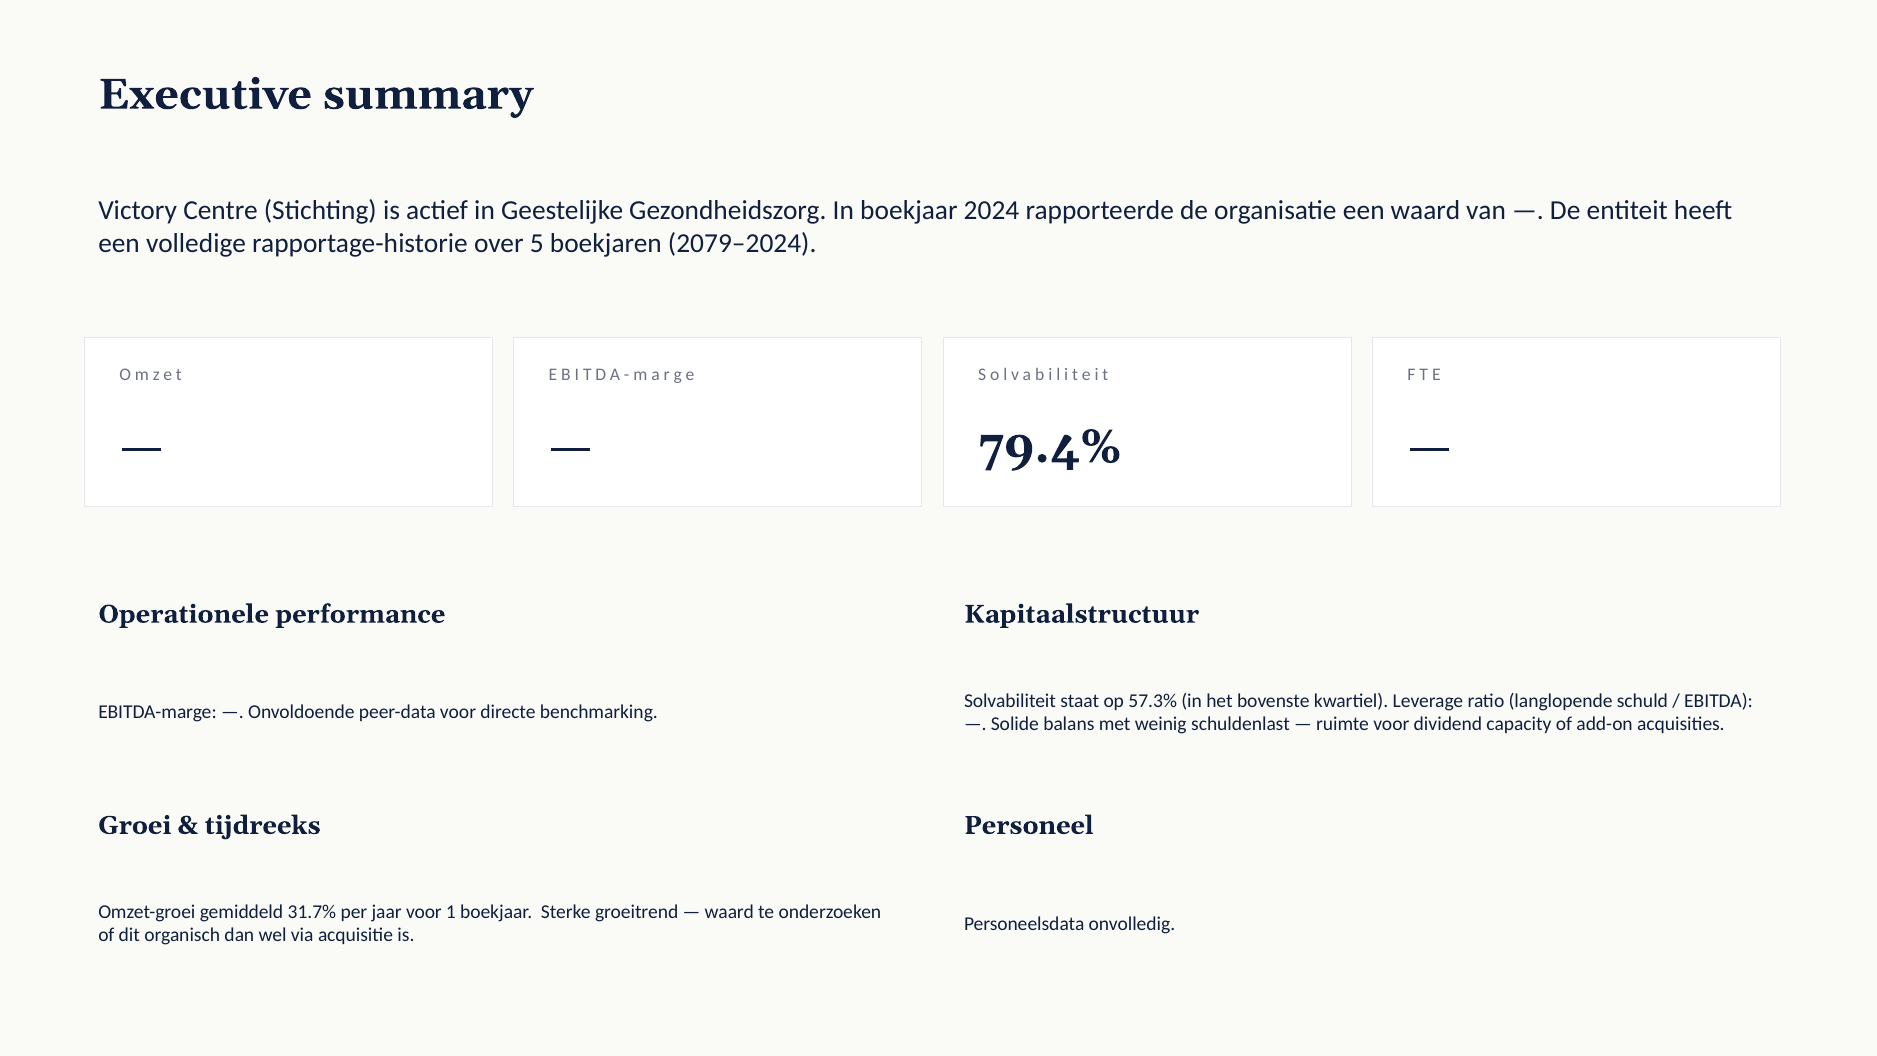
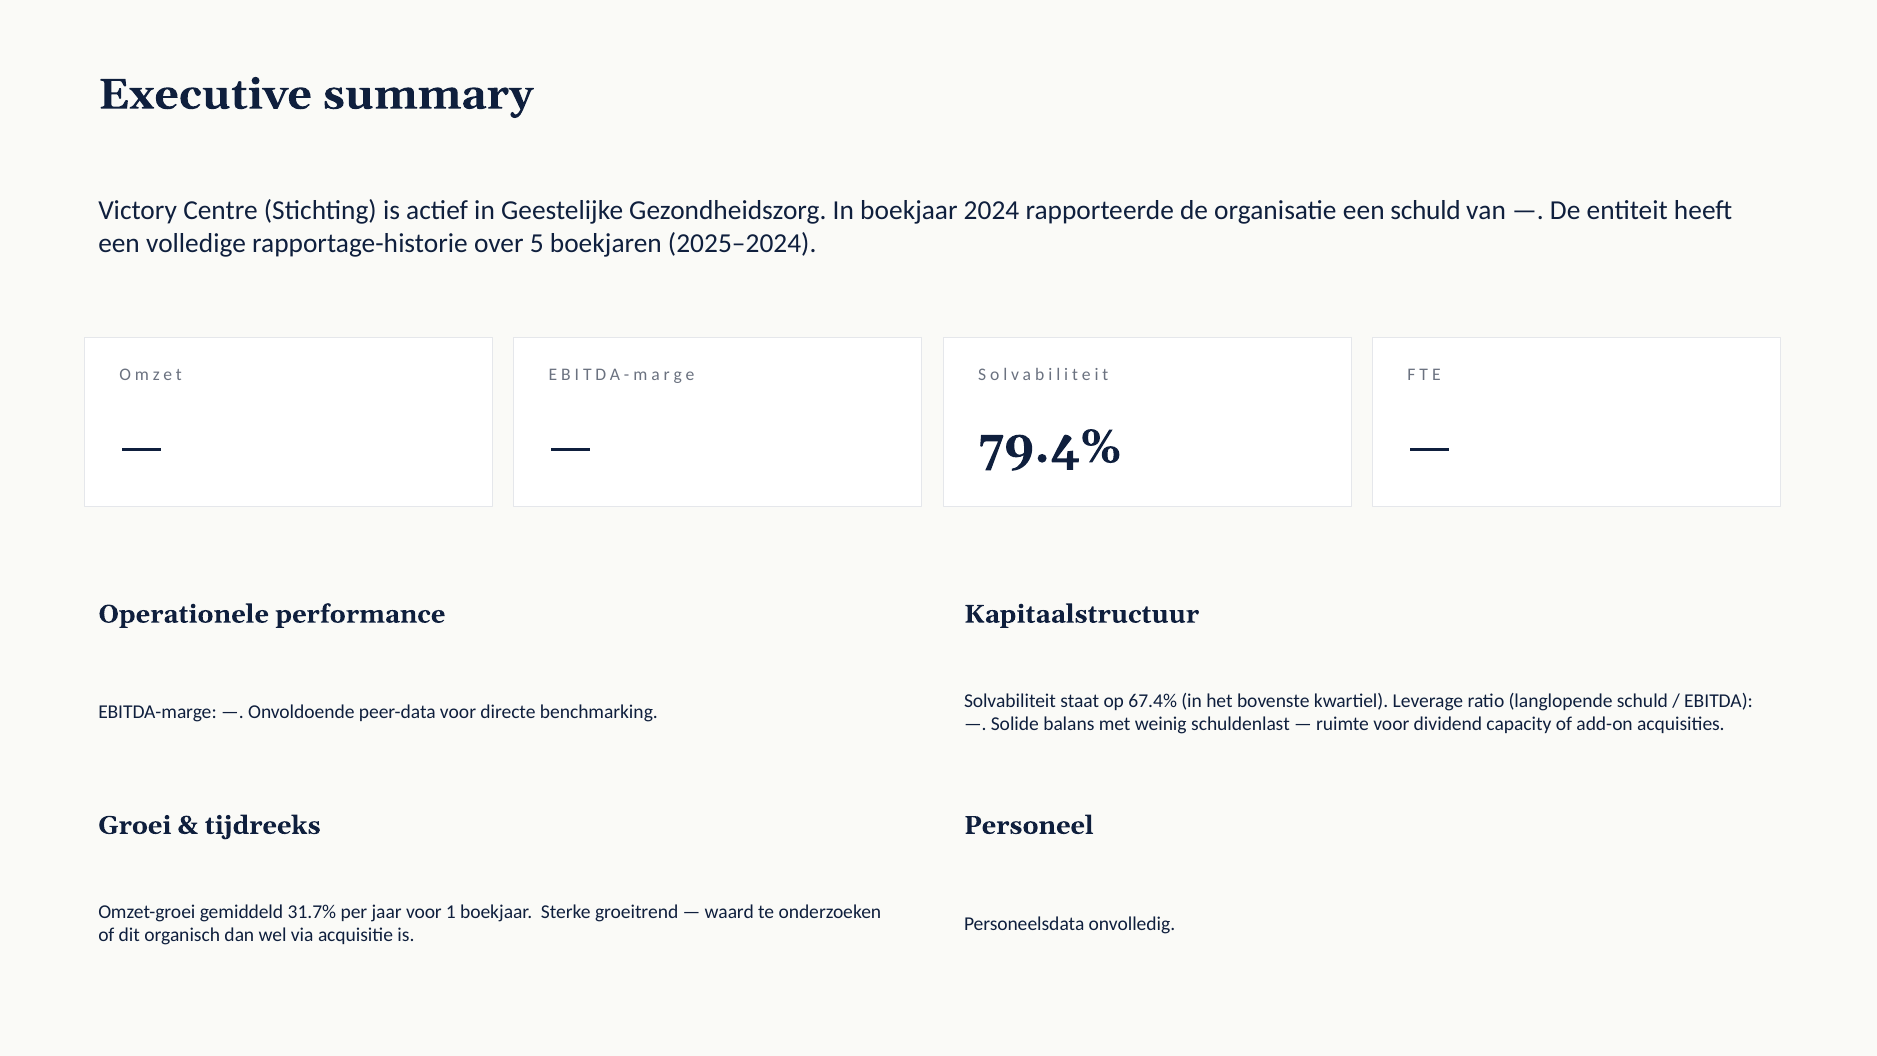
een waard: waard -> schuld
2079–2024: 2079–2024 -> 2025–2024
57.3%: 57.3% -> 67.4%
